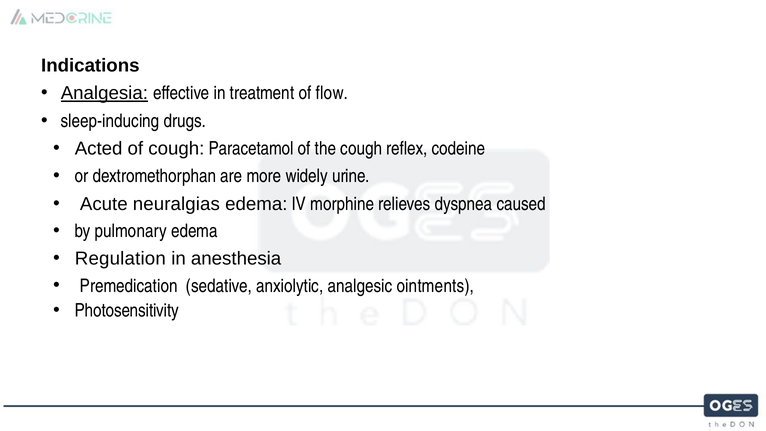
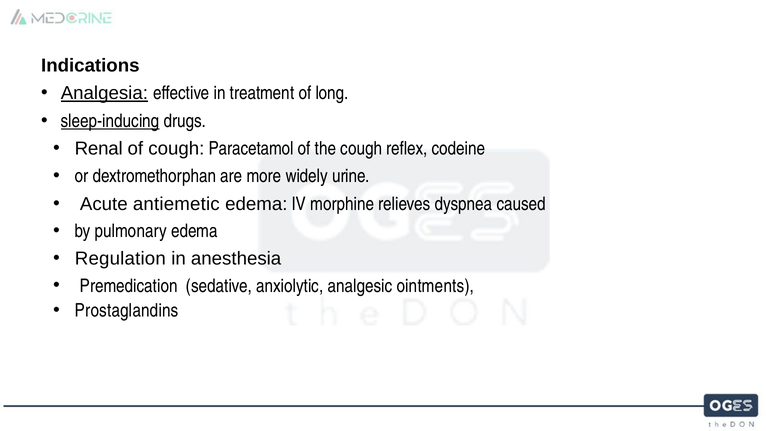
flow: flow -> long
sleep-inducing underline: none -> present
Acted: Acted -> Renal
neuralgias: neuralgias -> antiemetic
Photosensitivity: Photosensitivity -> Prostaglandins
